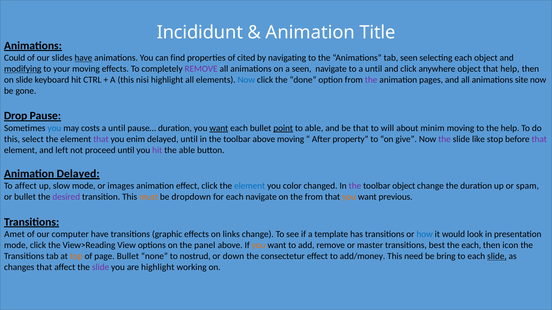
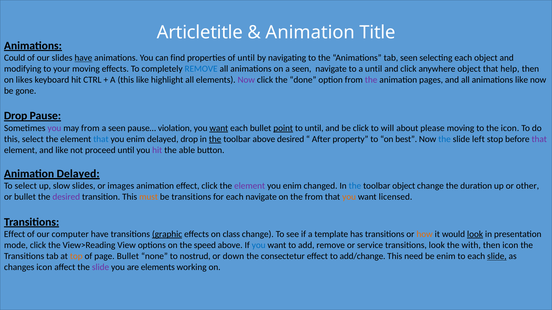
Incididunt: Incididunt -> Articletitle
of cited: cited -> until
modifying underline: present -> none
REMOVE at (201, 69) colour: purple -> blue
on slide: slide -> likes
this nisi: nisi -> like
Now at (246, 80) colour: blue -> purple
animations site: site -> like
you at (54, 128) colour: blue -> purple
may costs: costs -> from
until at (117, 128): until -> seen
pause… duration: duration -> violation
to able: able -> until
be that: that -> click
minim: minim -> please
the help: help -> icon
that at (101, 139) colour: purple -> blue
delayed until: until -> drop
the at (215, 139) underline: none -> present
above moving: moving -> desired
give: give -> best
the at (445, 139) colour: purple -> blue
like: like -> left
and left: left -> like
To affect: affect -> select
slow mode: mode -> slides
element at (250, 186) colour: blue -> purple
color at (292, 186): color -> enim
the at (355, 186) colour: purple -> blue
spam: spam -> other
be dropdown: dropdown -> transitions
previous: previous -> licensed
Amet at (14, 235): Amet -> Effect
graphic underline: none -> present
links: links -> class
how colour: blue -> orange
look at (475, 235) underline: none -> present
panel: panel -> speed
you at (259, 246) colour: orange -> blue
master: master -> service
transitions best: best -> look
the each: each -> with
add/money: add/money -> add/change
be bring: bring -> enim
changes that: that -> icon
are highlight: highlight -> elements
